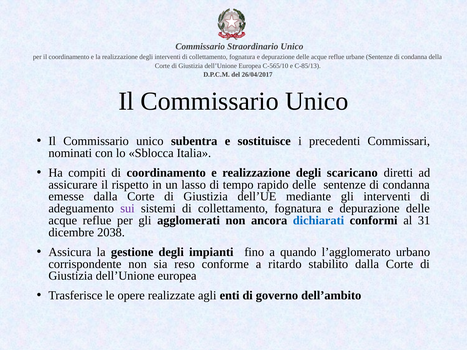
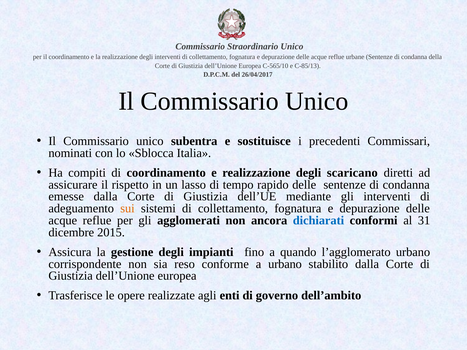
sui colour: purple -> orange
2038: 2038 -> 2015
a ritardo: ritardo -> urbano
